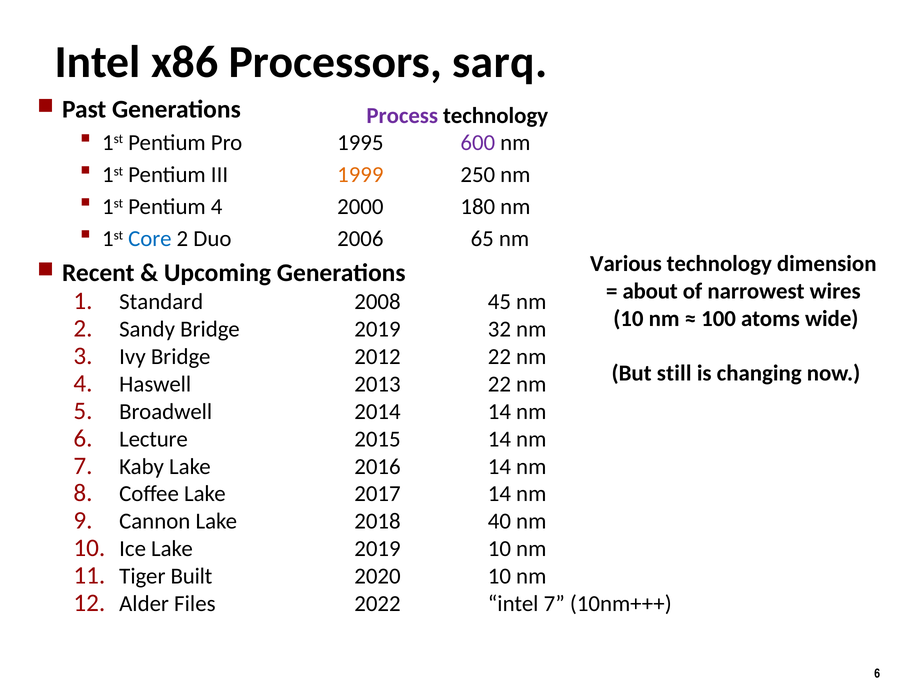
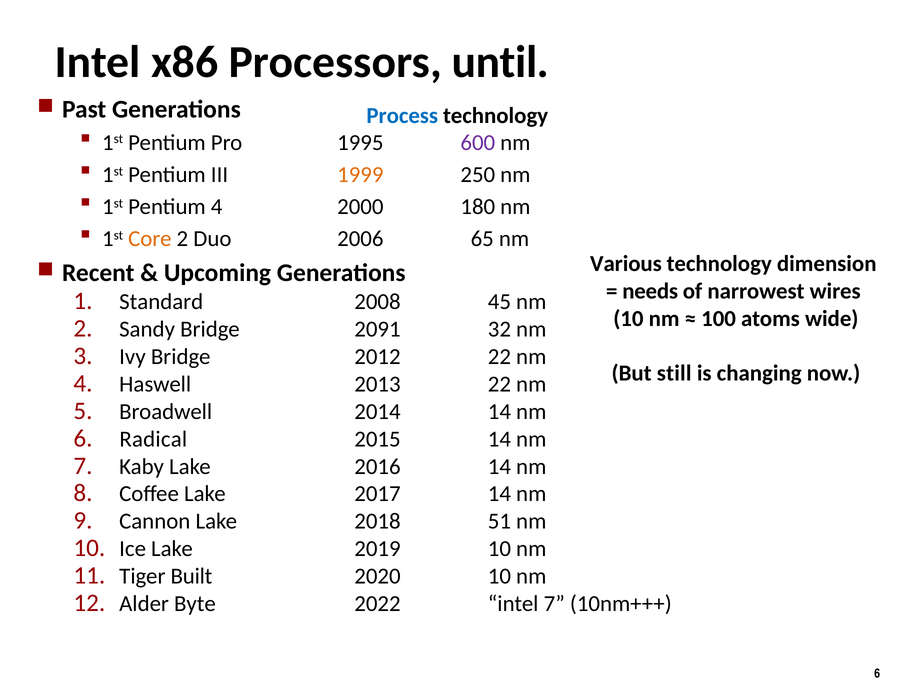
sarq: sarq -> until
Process colour: purple -> blue
Core colour: blue -> orange
about: about -> needs
Bridge 2019: 2019 -> 2091
Lecture: Lecture -> Radical
40: 40 -> 51
Files: Files -> Byte
